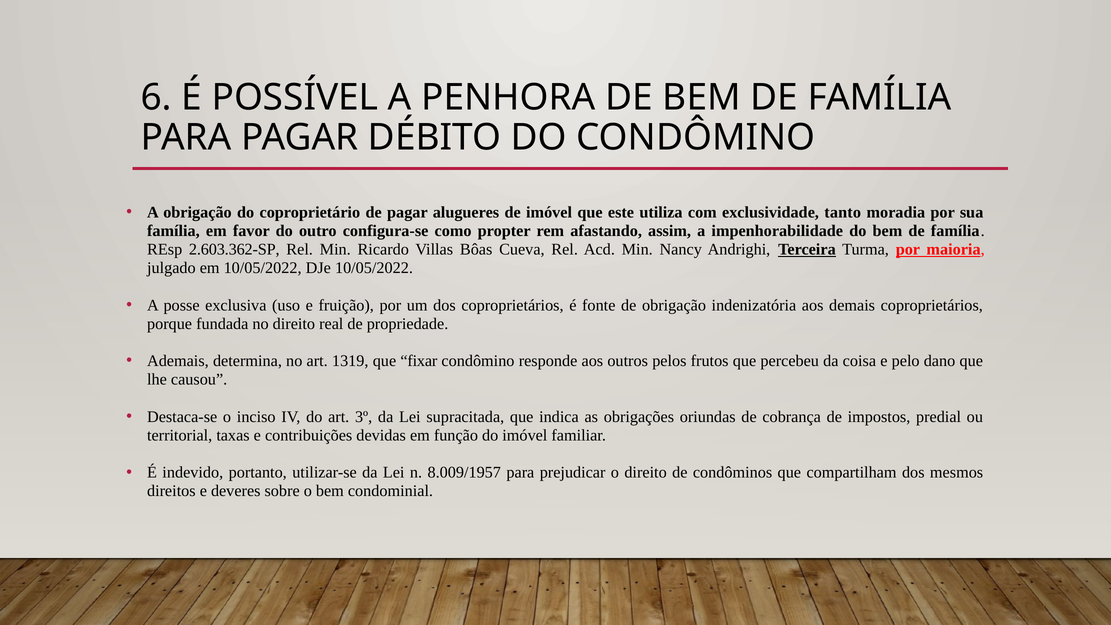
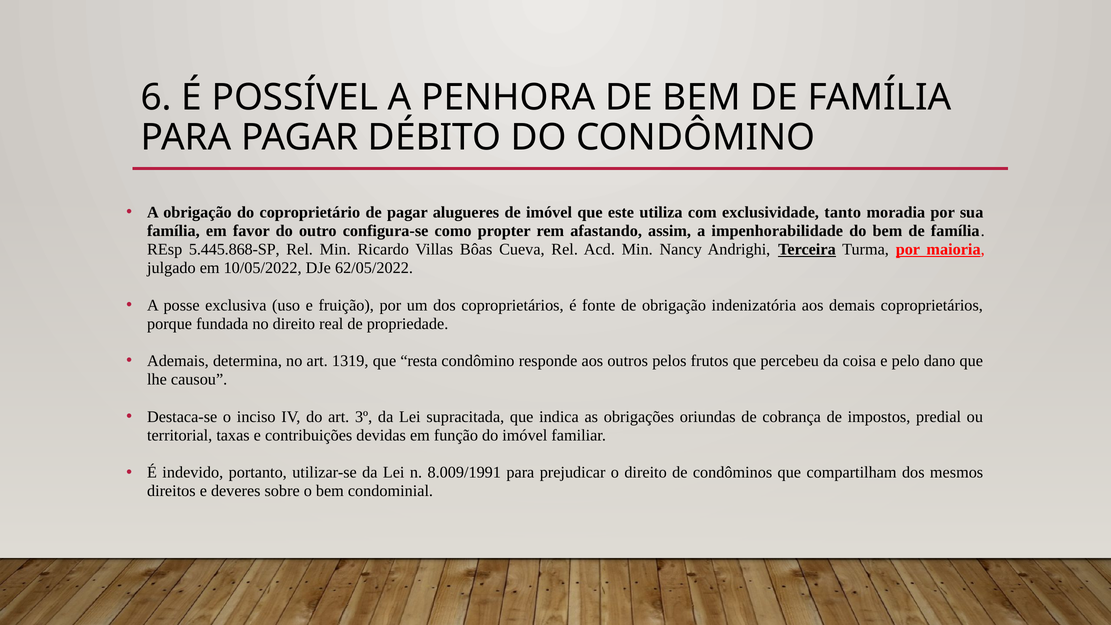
2.603.362-SP: 2.603.362-SP -> 5.445.868-SP
DJe 10/05/2022: 10/05/2022 -> 62/05/2022
fixar: fixar -> resta
8.009/1957: 8.009/1957 -> 8.009/1991
